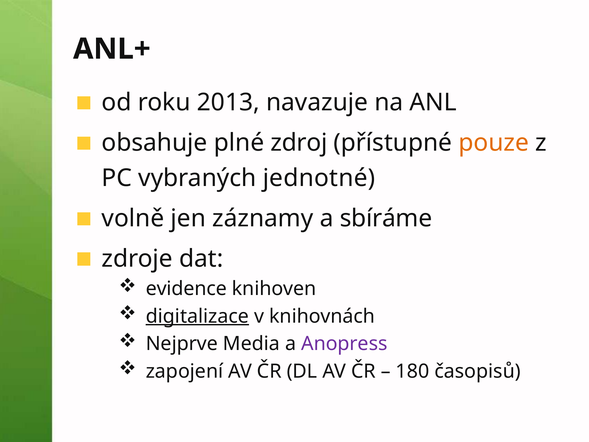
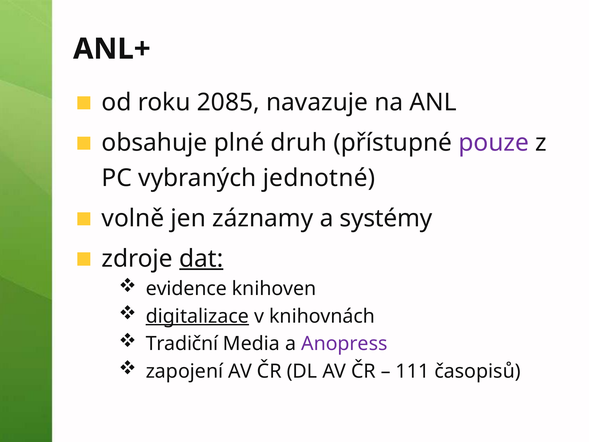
2013: 2013 -> 2085
zdroj: zdroj -> druh
pouze colour: orange -> purple
sbíráme: sbíráme -> systémy
dat underline: none -> present
Nejprve: Nejprve -> Tradiční
180: 180 -> 111
